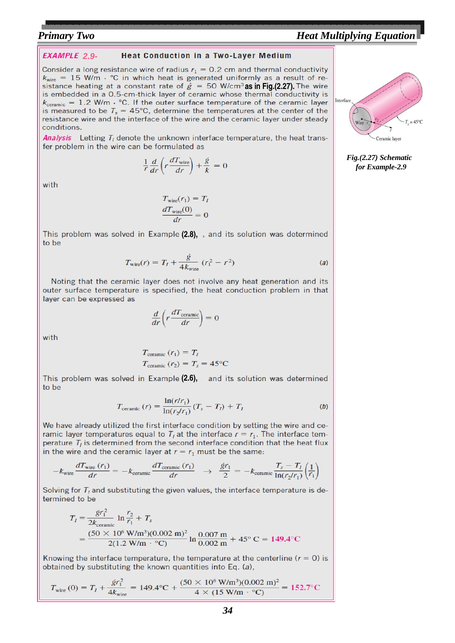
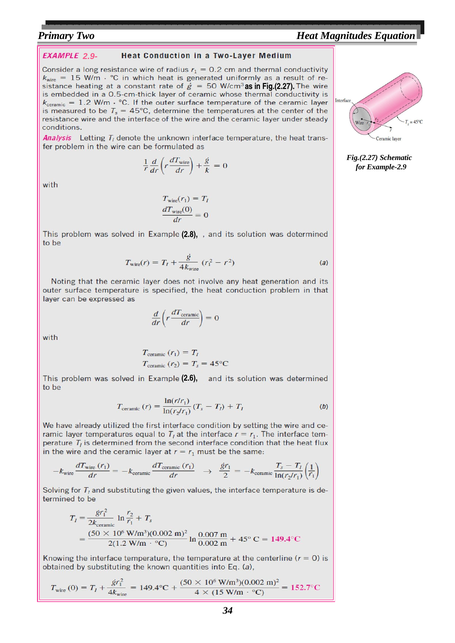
Multiplying: Multiplying -> Magnitudes
